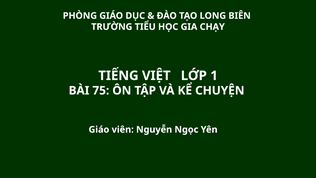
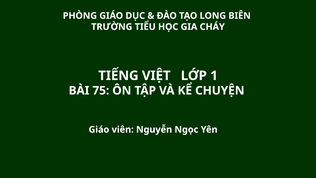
CHẠY: CHẠY -> CHÁY
